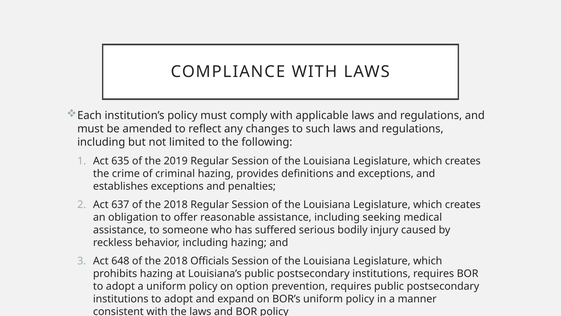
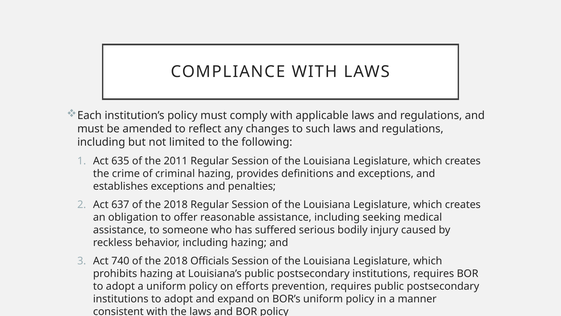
2019: 2019 -> 2011
648: 648 -> 740
option: option -> efforts
